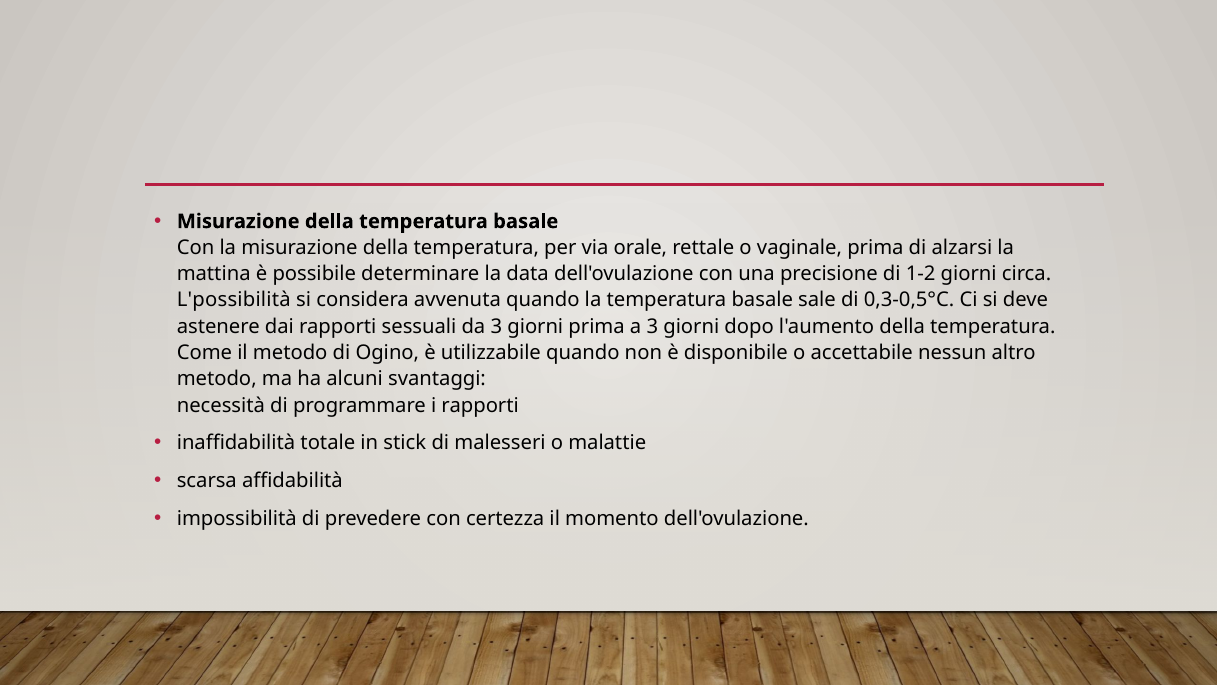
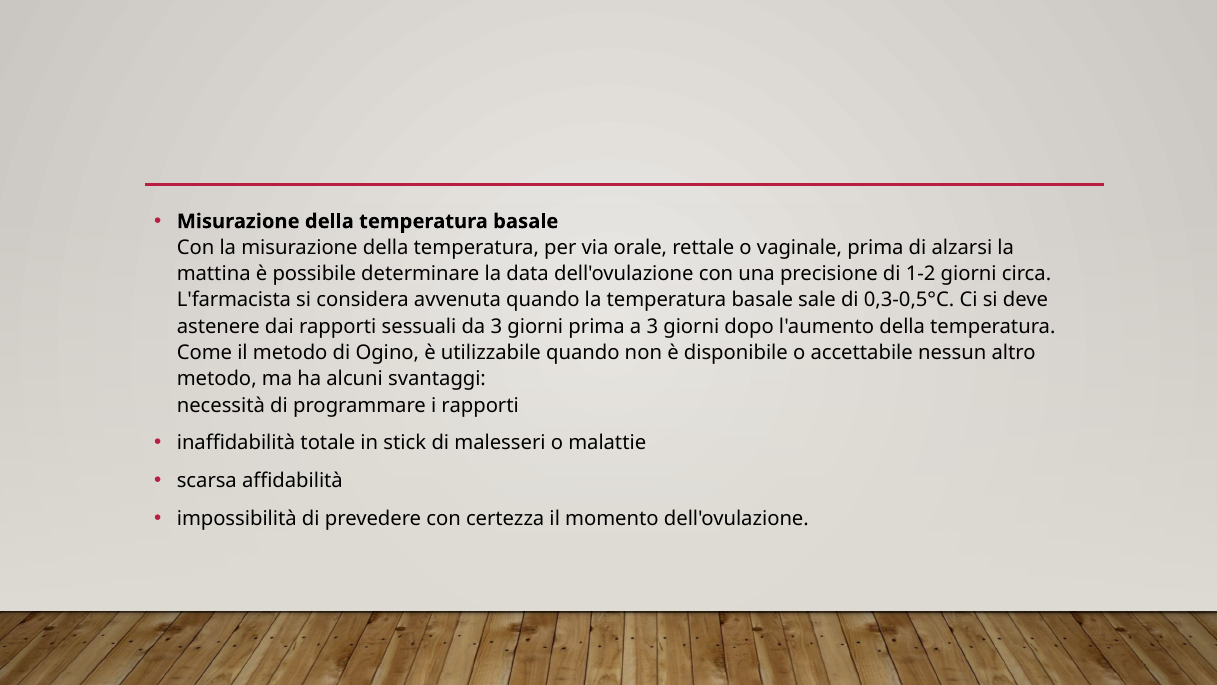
L'possibilità: L'possibilità -> L'farmacista
